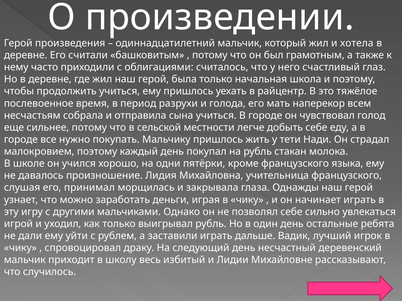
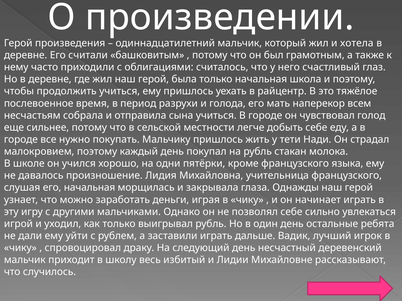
его принимал: принимал -> начальная
